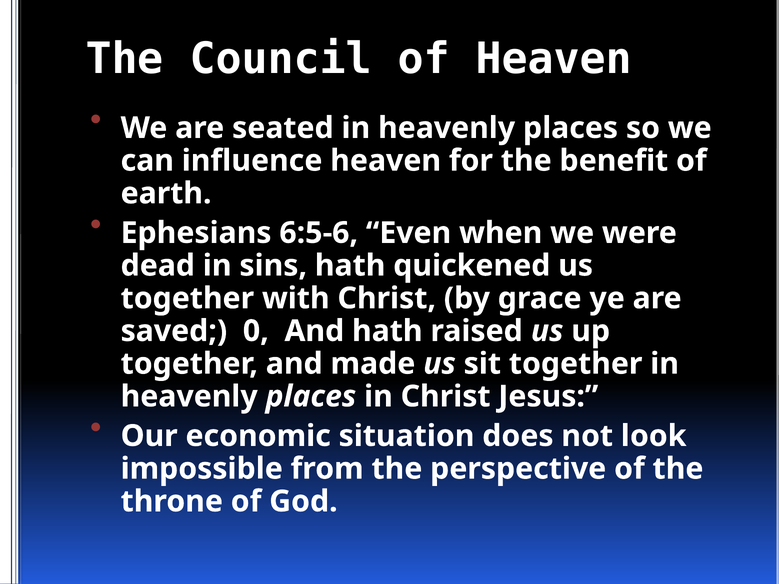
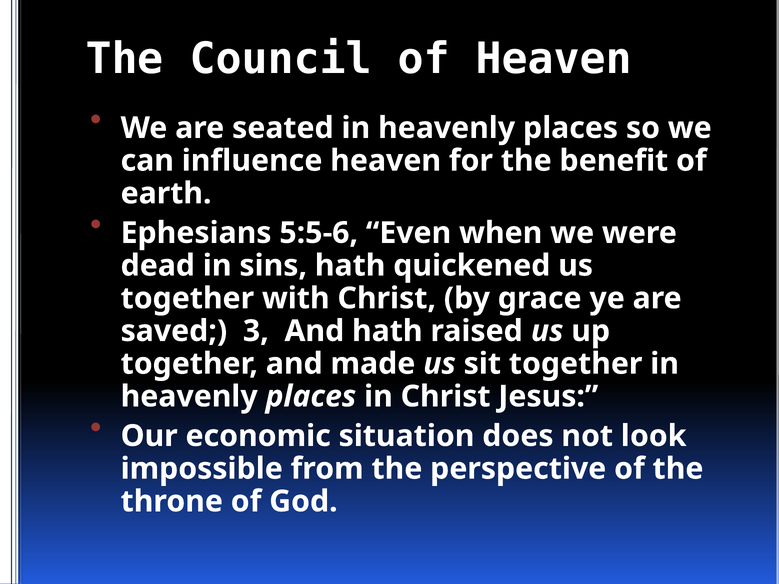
6:5-6: 6:5-6 -> 5:5-6
0: 0 -> 3
